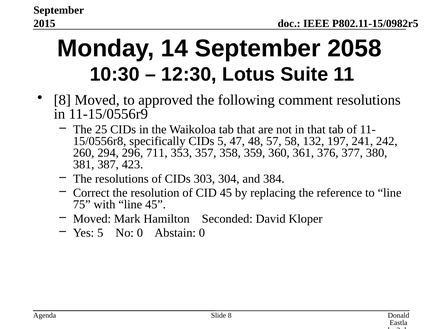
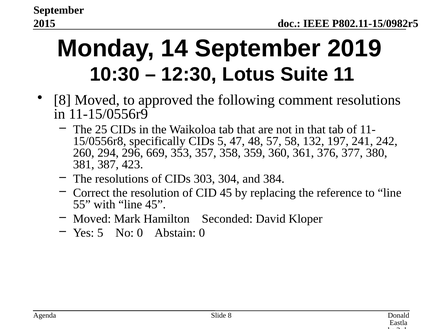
2058: 2058 -> 2019
711: 711 -> 669
75: 75 -> 55
